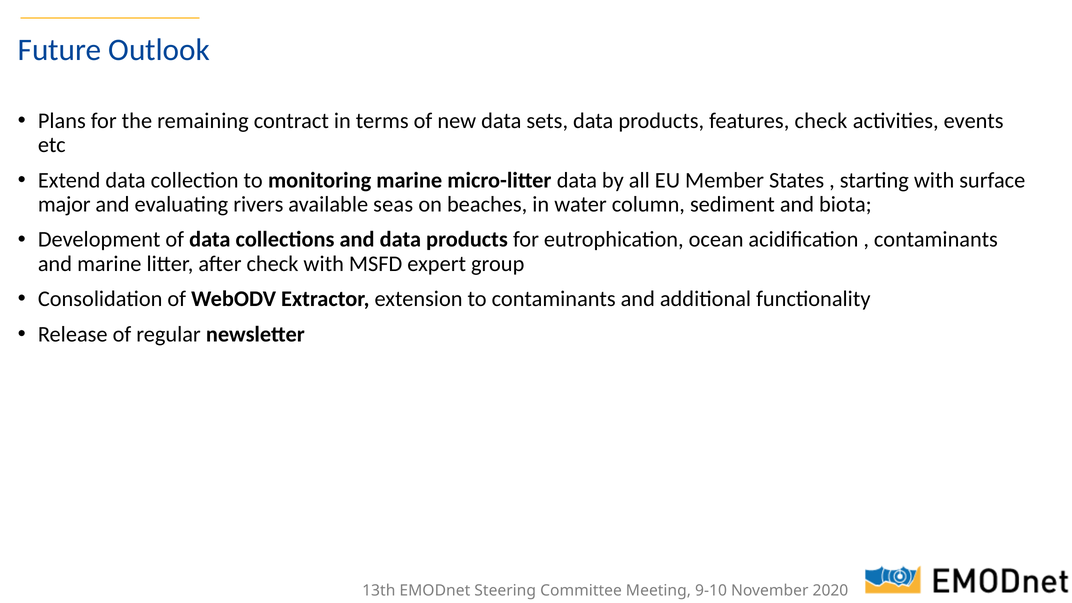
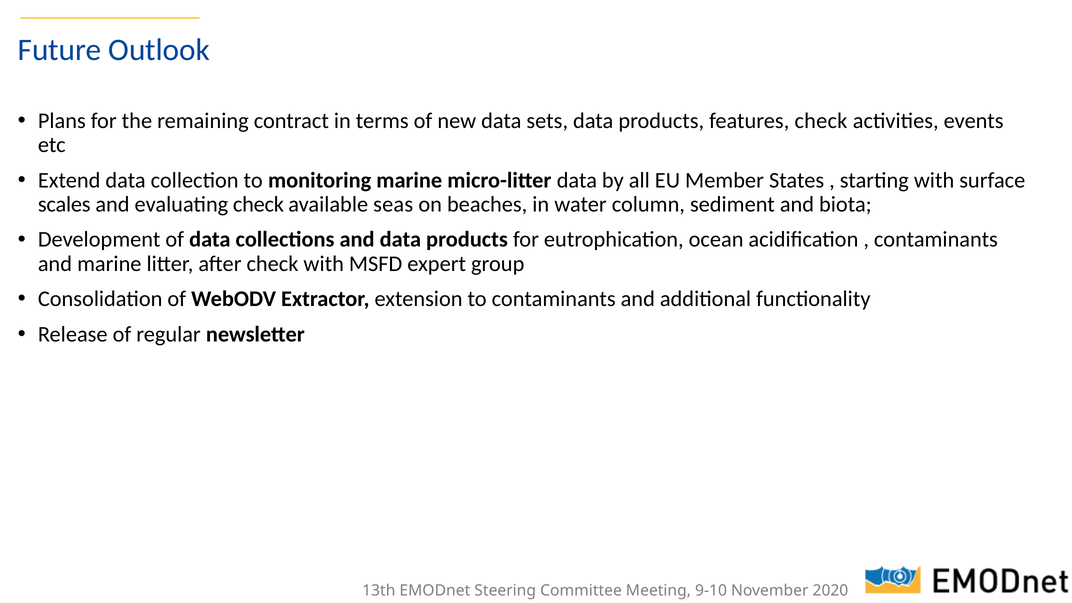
major: major -> scales
evaluating rivers: rivers -> check
